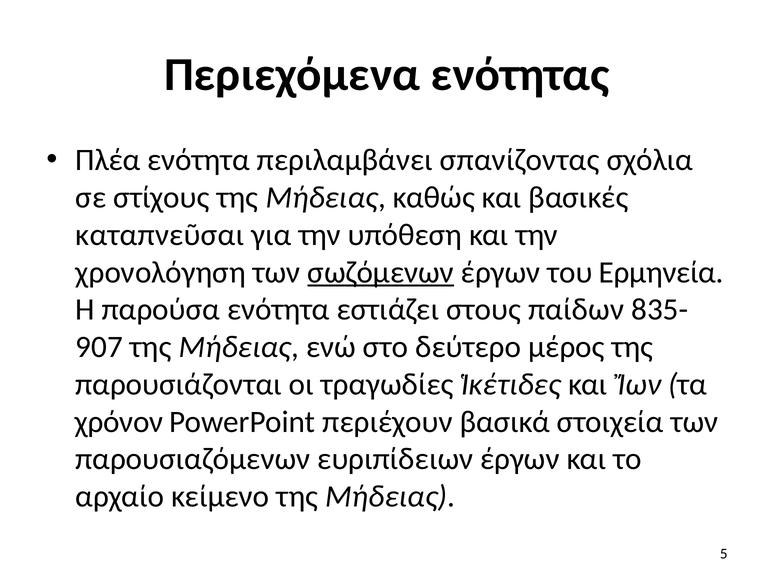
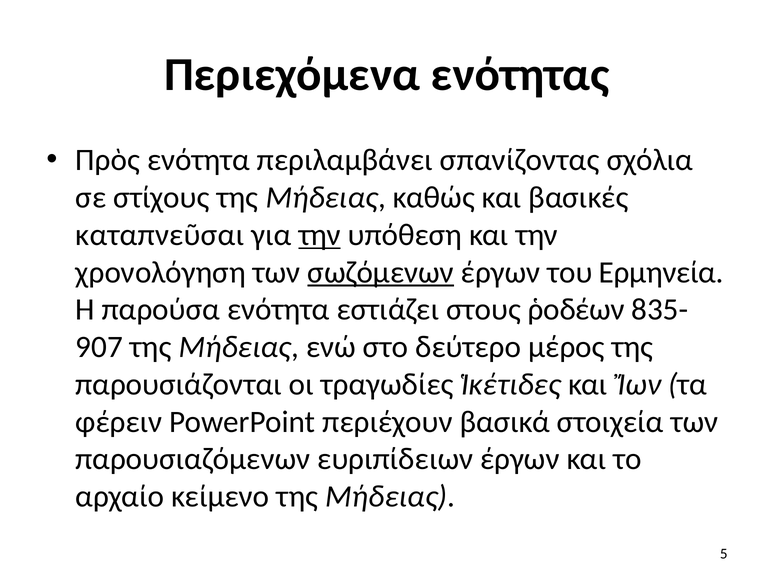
Πλέα: Πλέα -> Πρὸς
την at (320, 235) underline: none -> present
παίδων: παίδων -> ῥοδέων
χρόνον: χρόνον -> φέρειν
